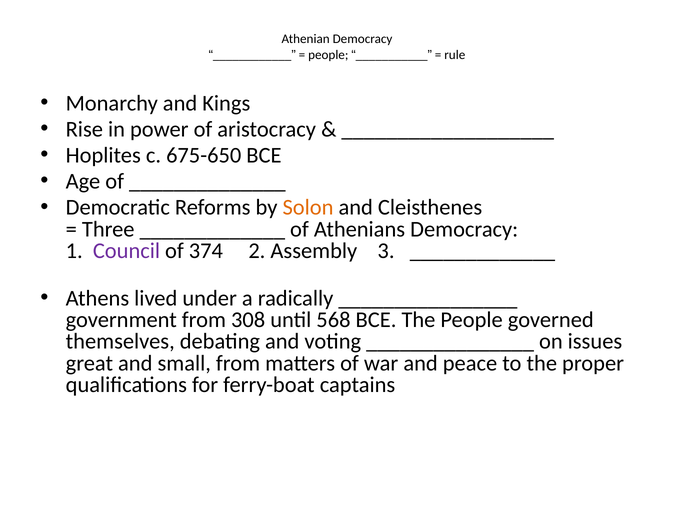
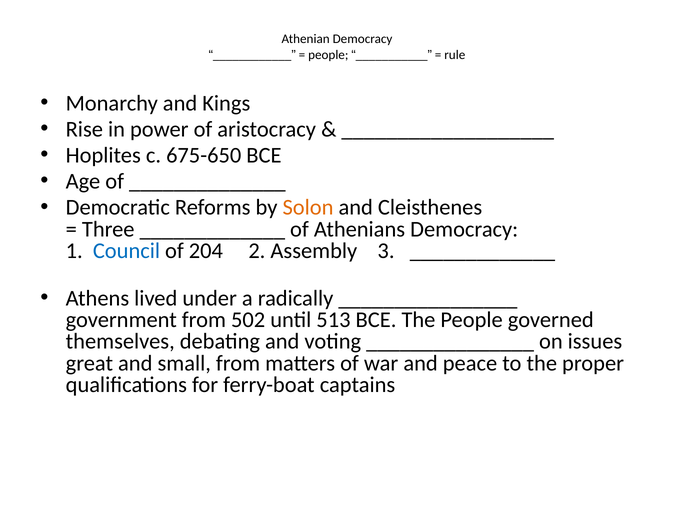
Council colour: purple -> blue
374: 374 -> 204
308: 308 -> 502
568: 568 -> 513
